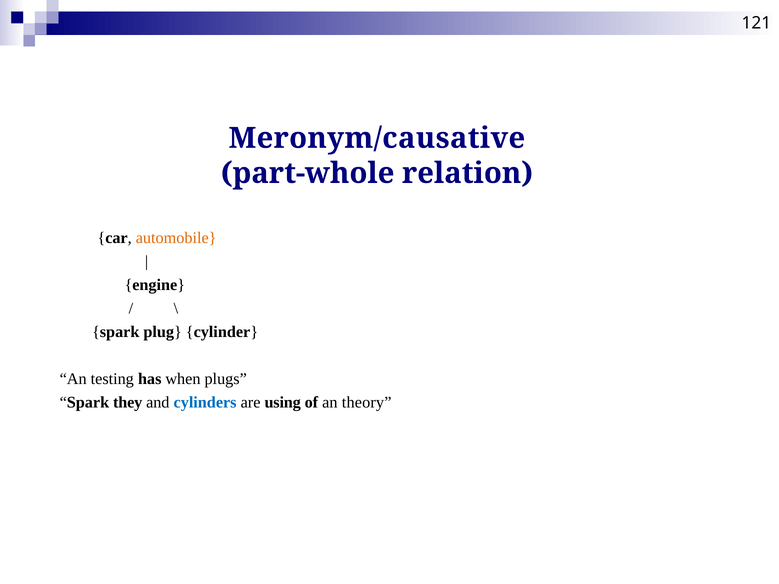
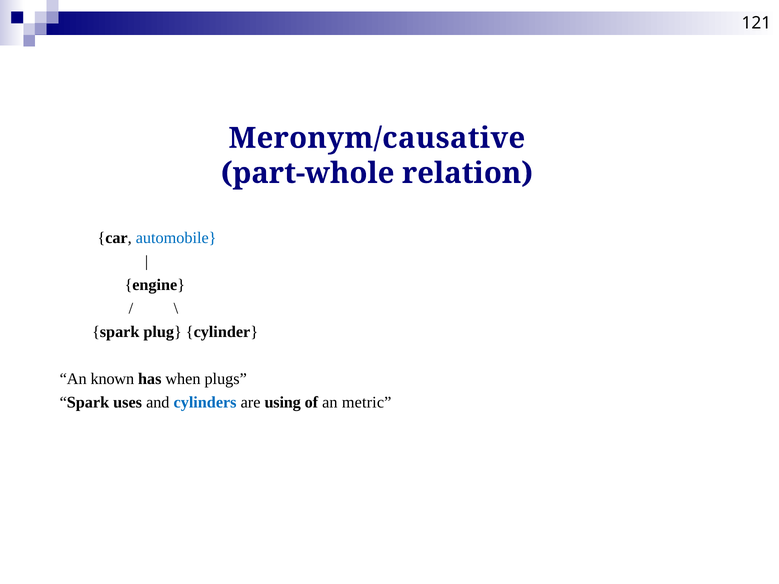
automobile colour: orange -> blue
testing: testing -> known
they: they -> uses
theory: theory -> metric
